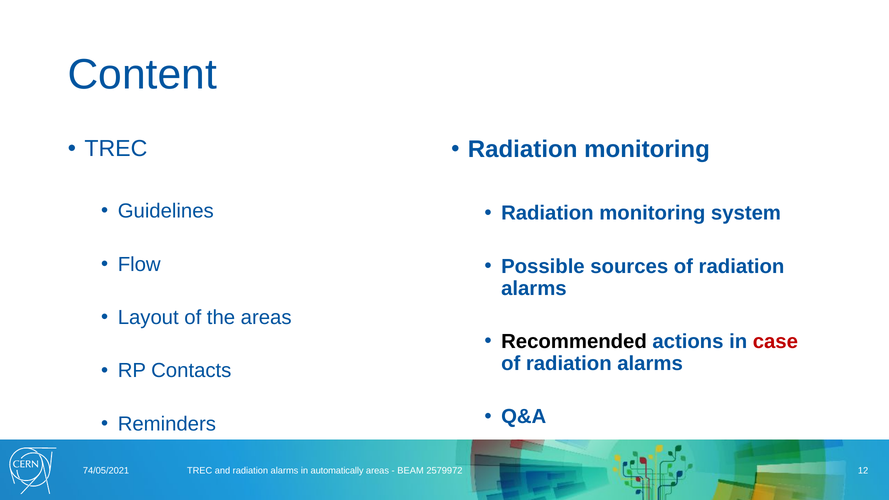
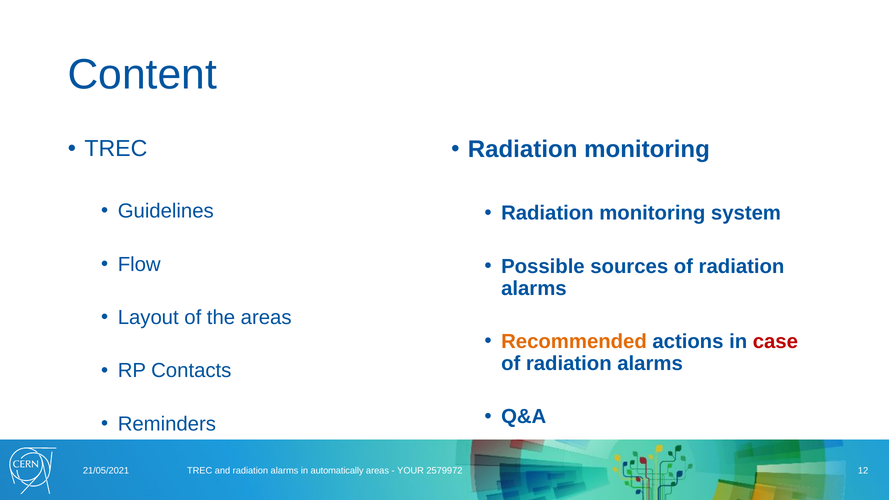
Recommended colour: black -> orange
74/05/2021: 74/05/2021 -> 21/05/2021
BEAM: BEAM -> YOUR
